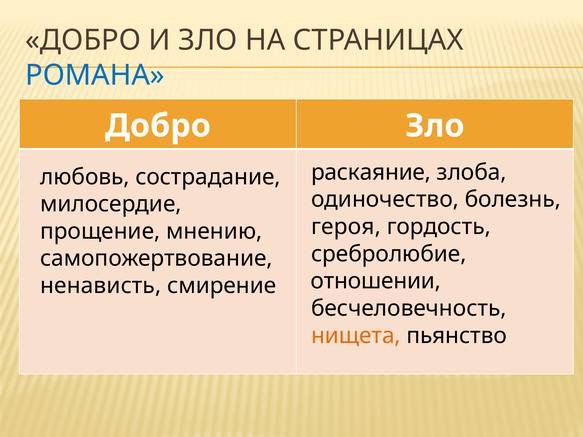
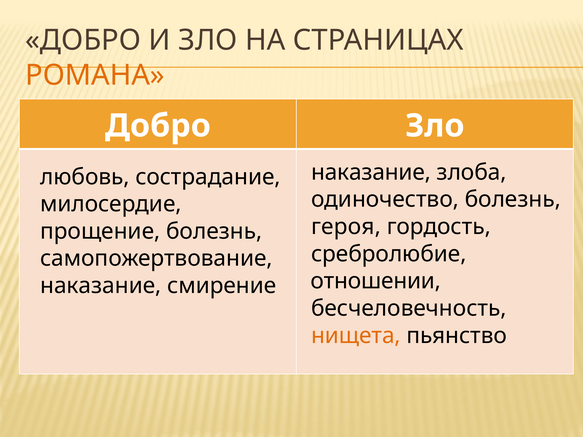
РОМАНА colour: blue -> orange
раскаяние at (371, 172): раскаяние -> наказание
прощение мнению: мнению -> болезнь
ненависть at (101, 286): ненависть -> наказание
